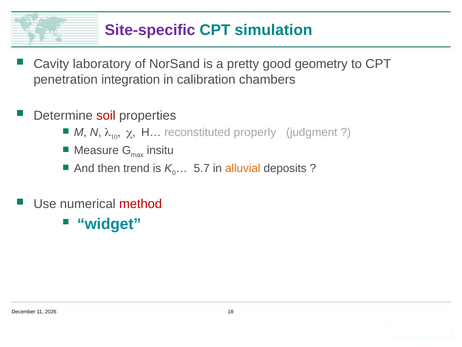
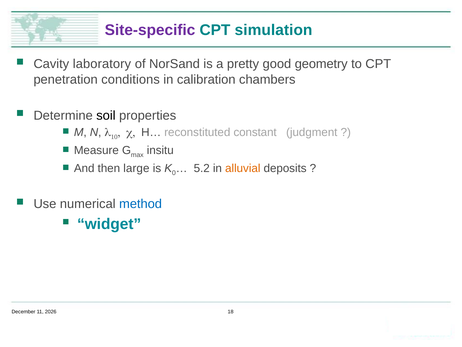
integration: integration -> conditions
soil colour: red -> black
properly: properly -> constant
trend: trend -> large
5.7: 5.7 -> 5.2
method colour: red -> blue
